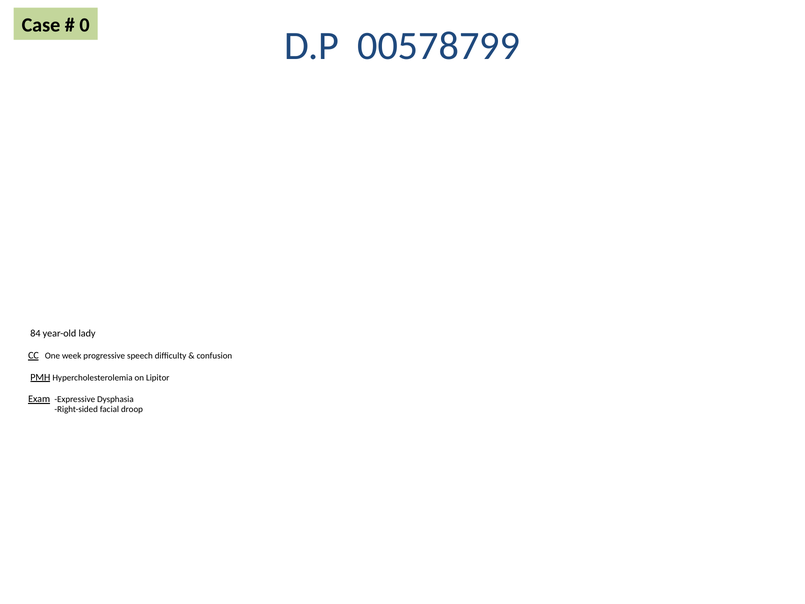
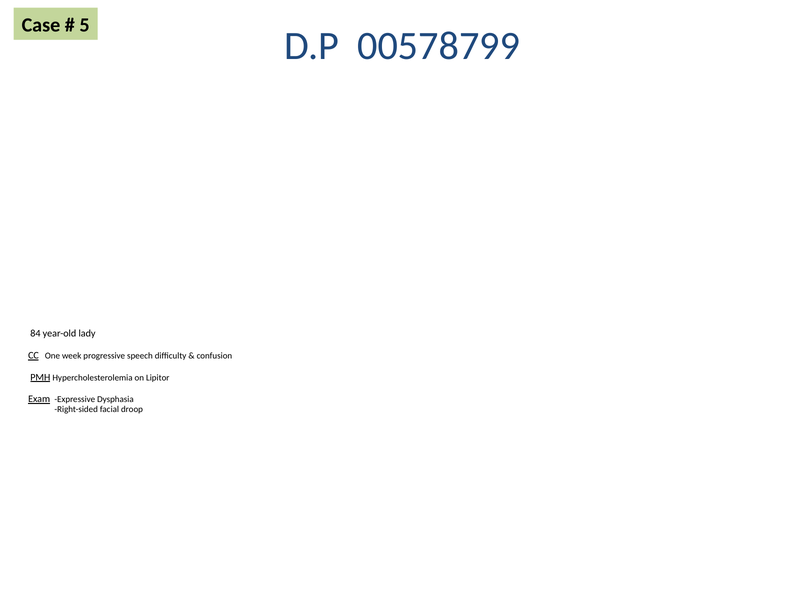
0: 0 -> 5
